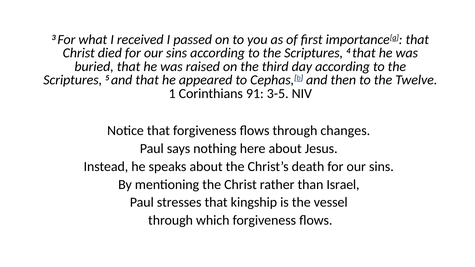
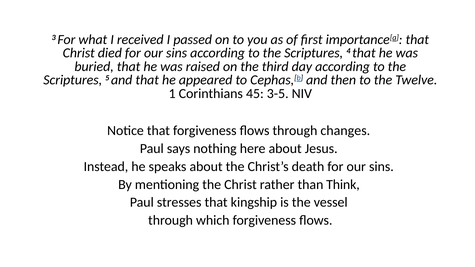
91: 91 -> 45
Israel: Israel -> Think
